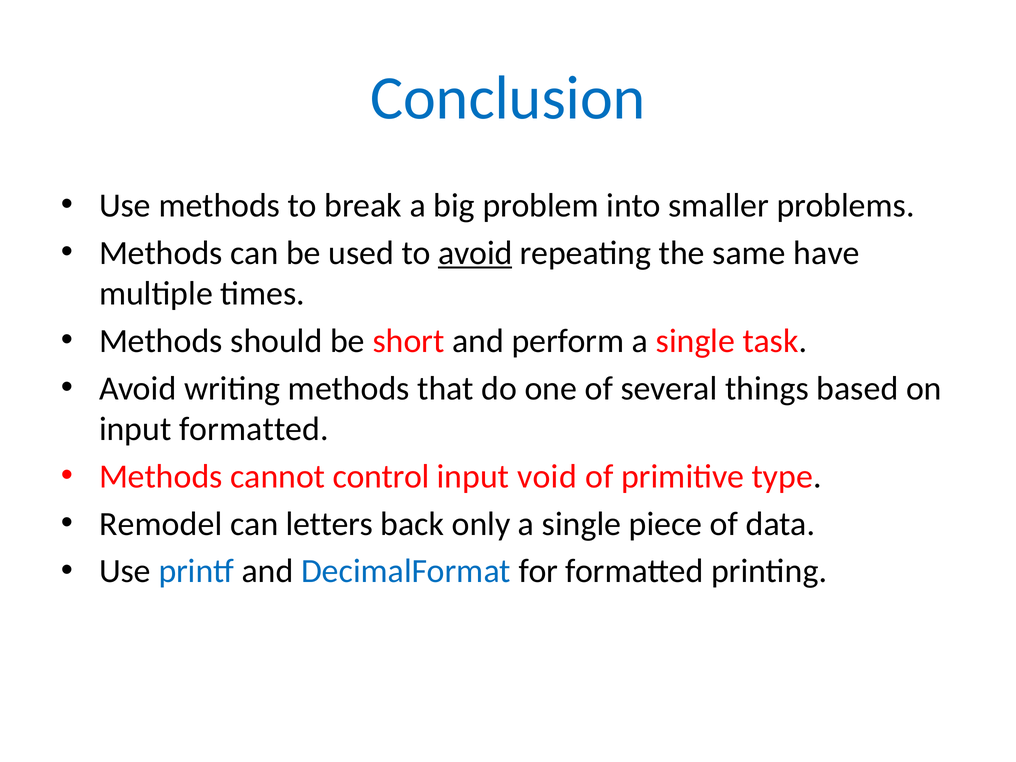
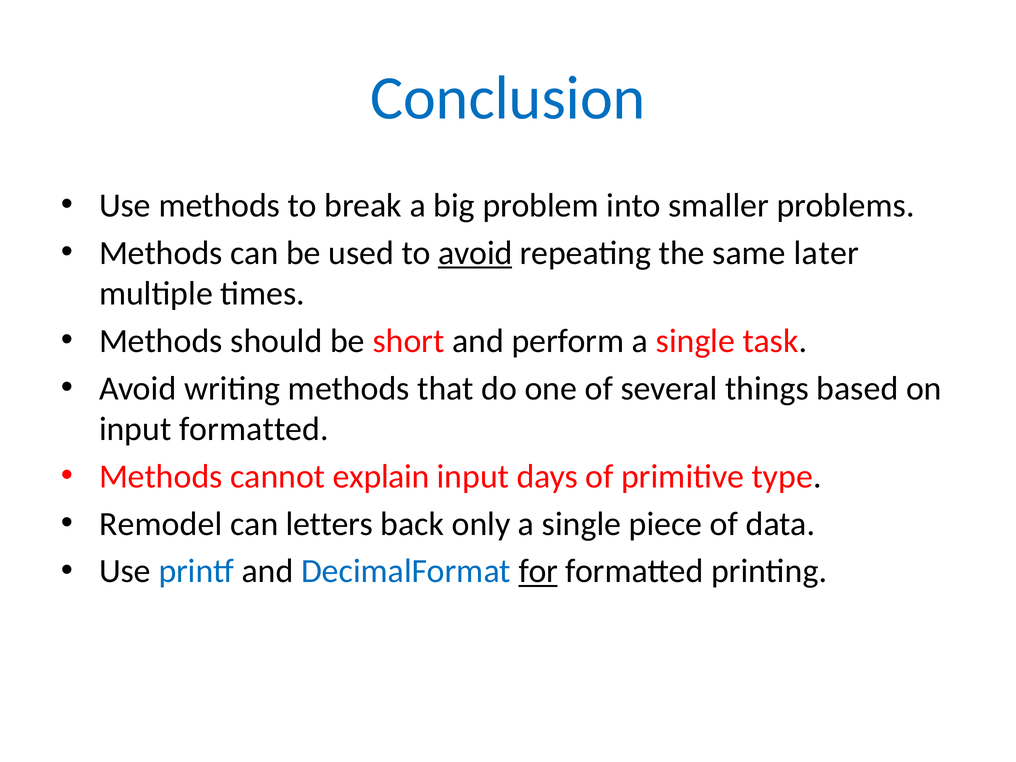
have: have -> later
control: control -> explain
void: void -> days
for underline: none -> present
